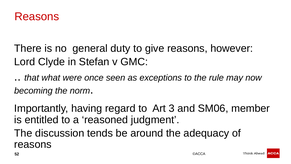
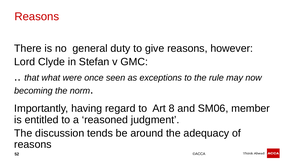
3: 3 -> 8
